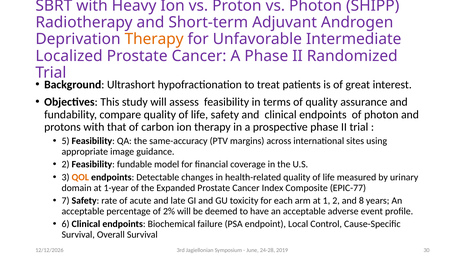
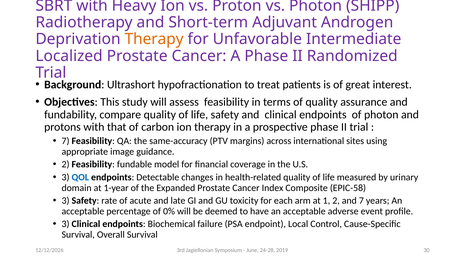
5 at (66, 141): 5 -> 7
QOL colour: orange -> blue
EPIC-77: EPIC-77 -> EPIC-58
7 at (66, 200): 7 -> 3
and 8: 8 -> 7
2%: 2% -> 0%
6 at (66, 224): 6 -> 3
